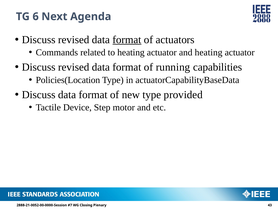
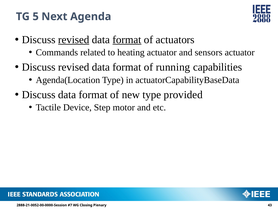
6: 6 -> 5
revised at (74, 40) underline: none -> present
and heating: heating -> sensors
Policies(Location: Policies(Location -> Agenda(Location
